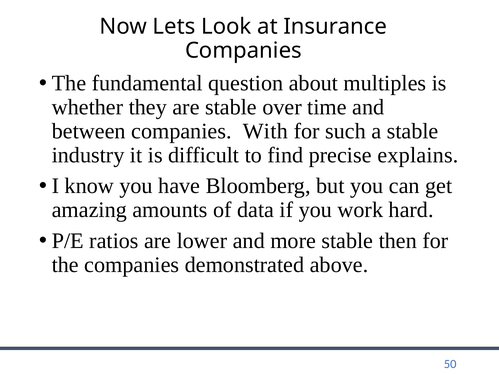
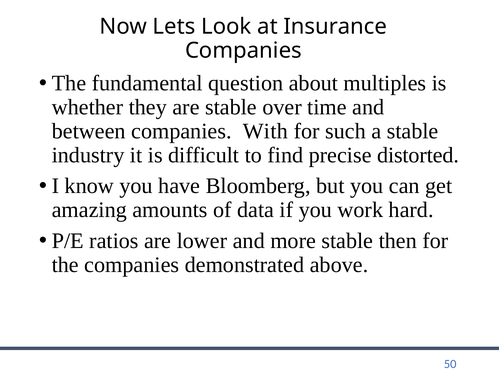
explains: explains -> distorted
